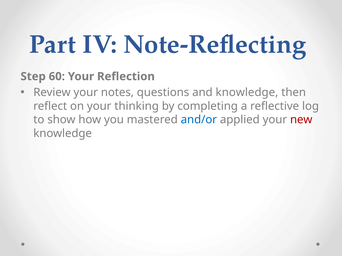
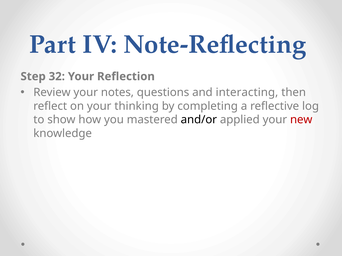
60: 60 -> 32
and knowledge: knowledge -> interacting
and/or colour: blue -> black
